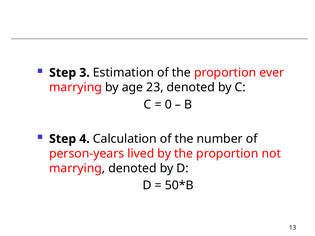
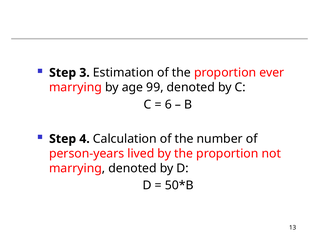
23: 23 -> 99
0: 0 -> 6
